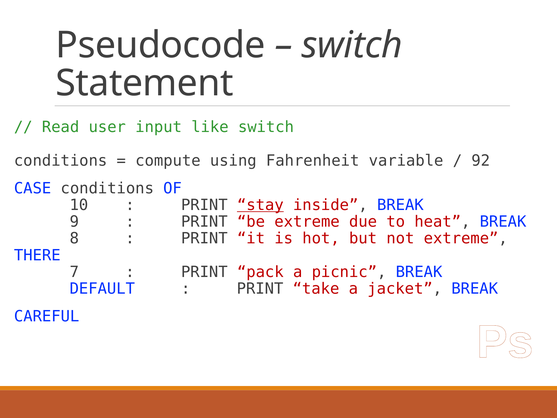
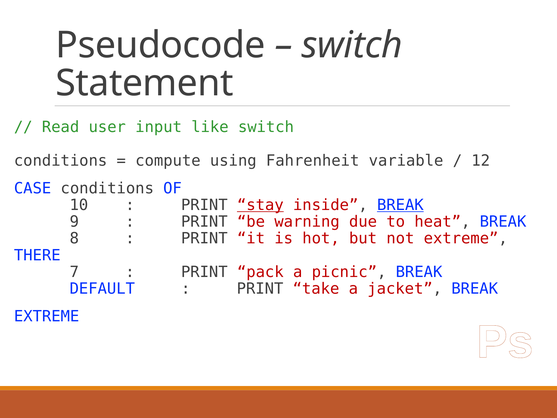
92: 92 -> 12
BREAK at (400, 205) underline: none -> present
be extreme: extreme -> warning
CAREFUL at (47, 316): CAREFUL -> EXTREME
